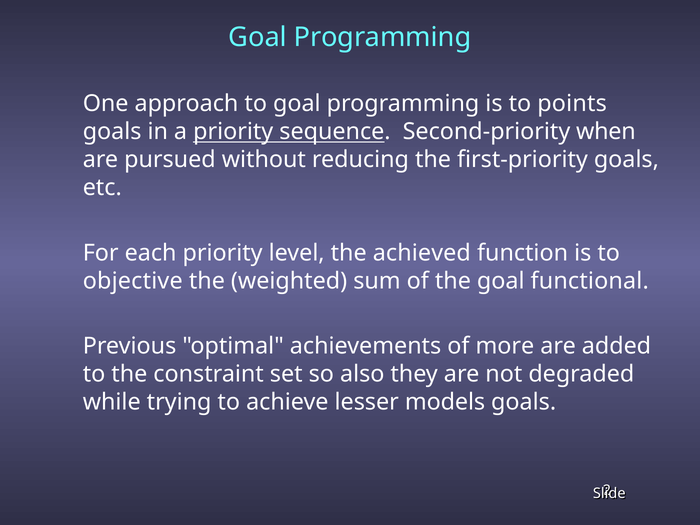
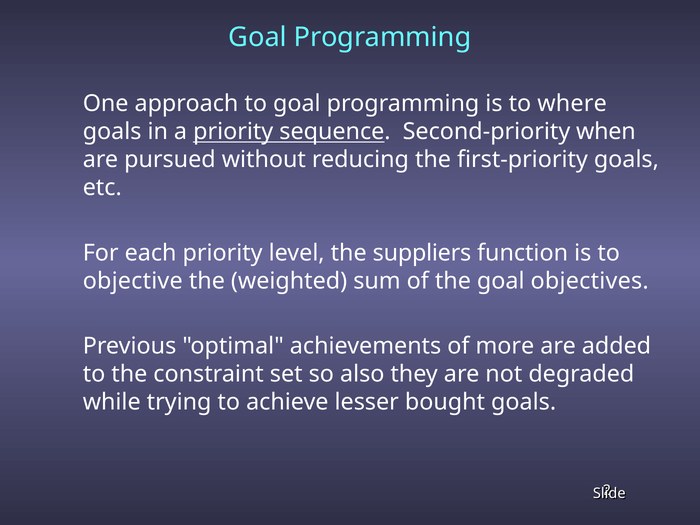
points: points -> where
achieved: achieved -> suppliers
functional: functional -> objectives
models: models -> bought
